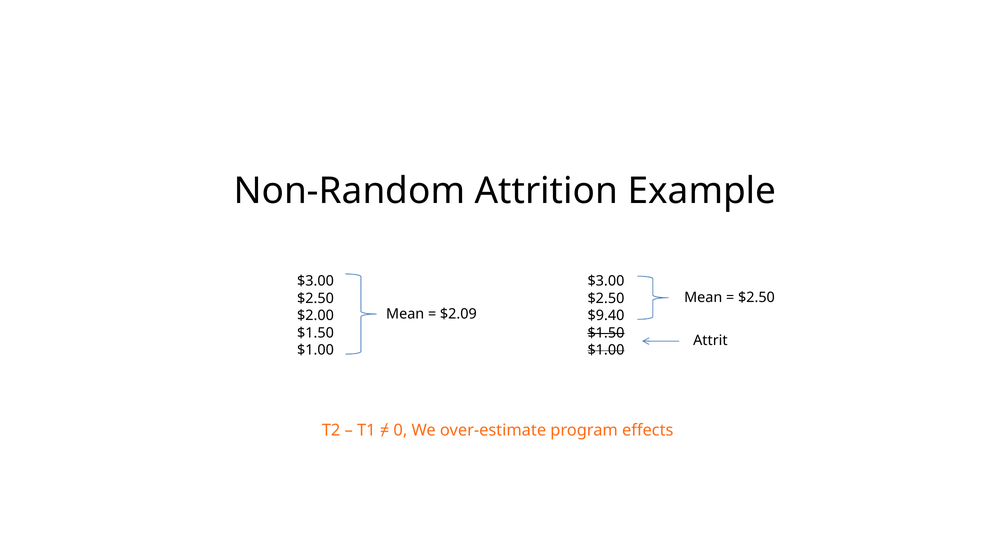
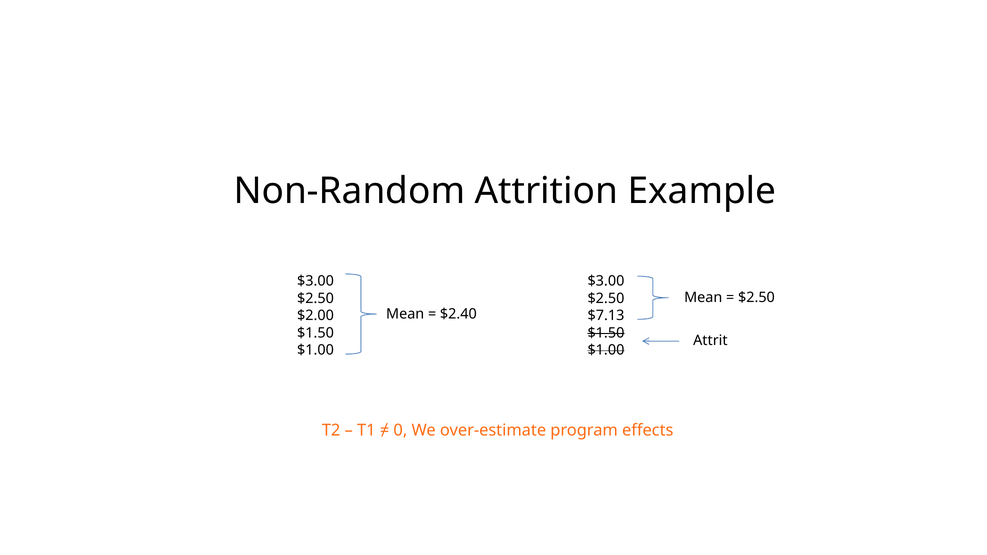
$2.09: $2.09 -> $2.40
$9.40: $9.40 -> $7.13
